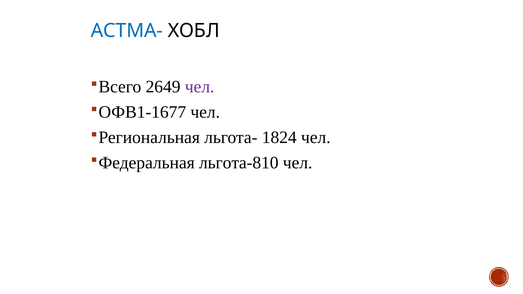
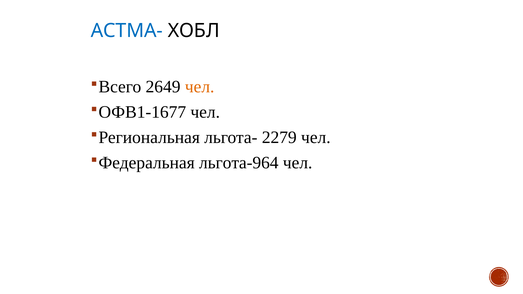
чел at (200, 87) colour: purple -> orange
1824: 1824 -> 2279
льгота-810: льгота-810 -> льгота-964
